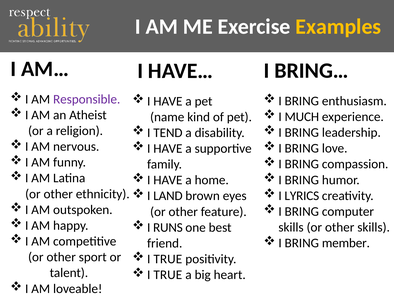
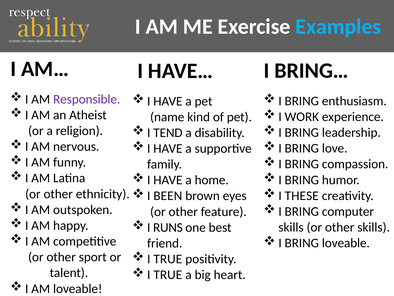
Examples colour: yellow -> light blue
MUCH: MUCH -> WORK
LYRICS: LYRICS -> THESE
LAND: LAND -> BEEN
BRING member: member -> loveable
